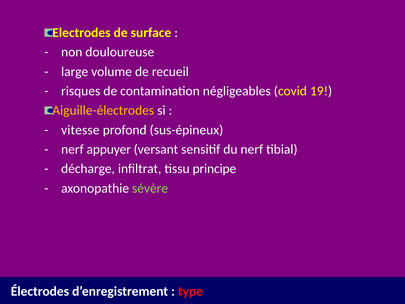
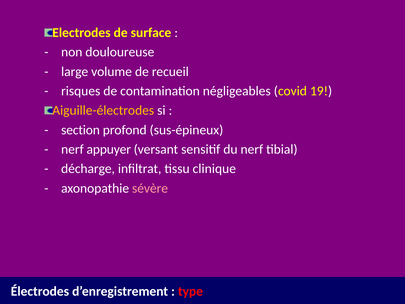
vitesse: vitesse -> section
principe: principe -> clinique
sévère colour: light green -> pink
